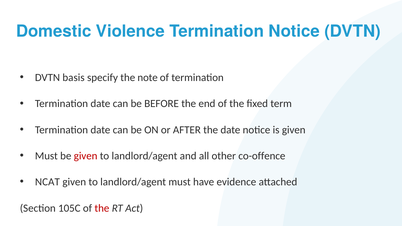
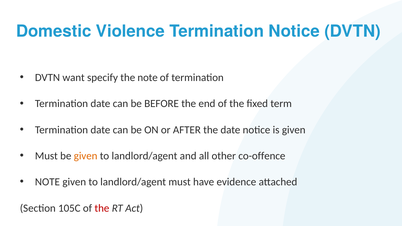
basis: basis -> want
given at (86, 156) colour: red -> orange
NCAT at (47, 182): NCAT -> NOTE
